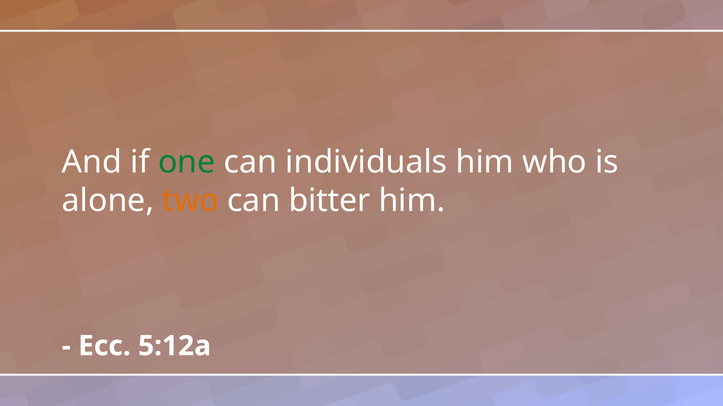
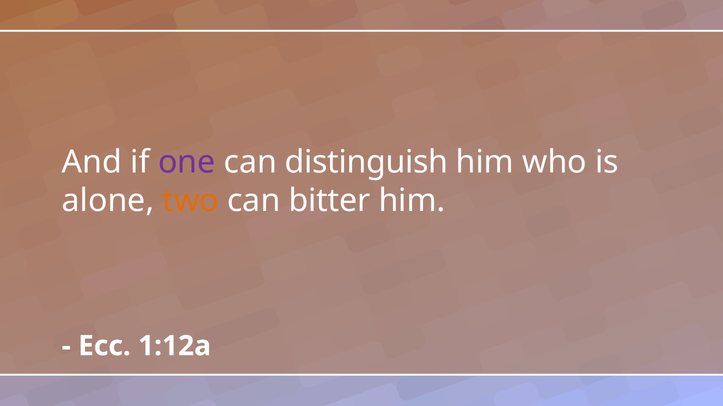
one colour: green -> purple
individuals: individuals -> distinguish
5:12a: 5:12a -> 1:12a
